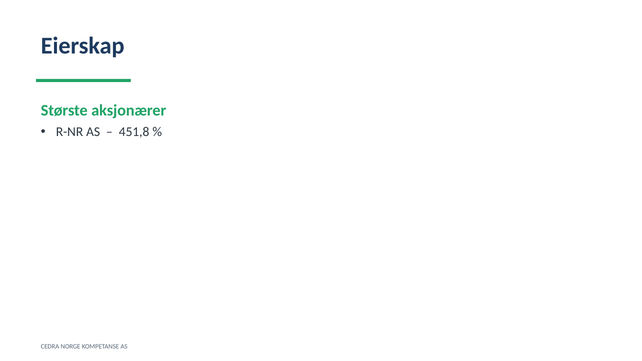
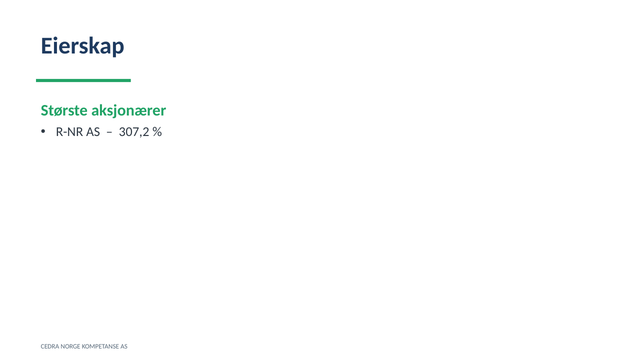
451,8: 451,8 -> 307,2
